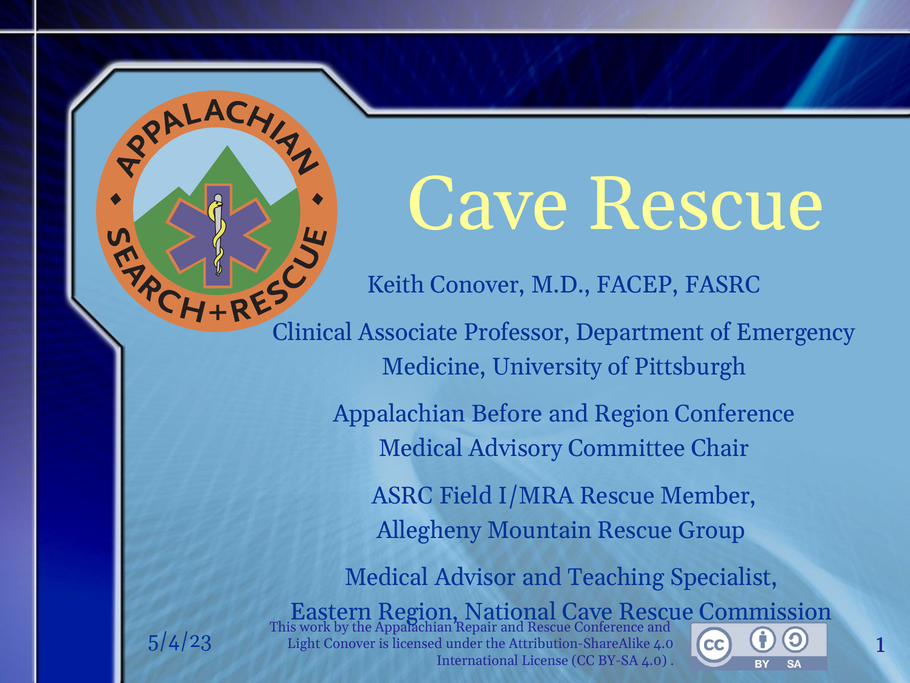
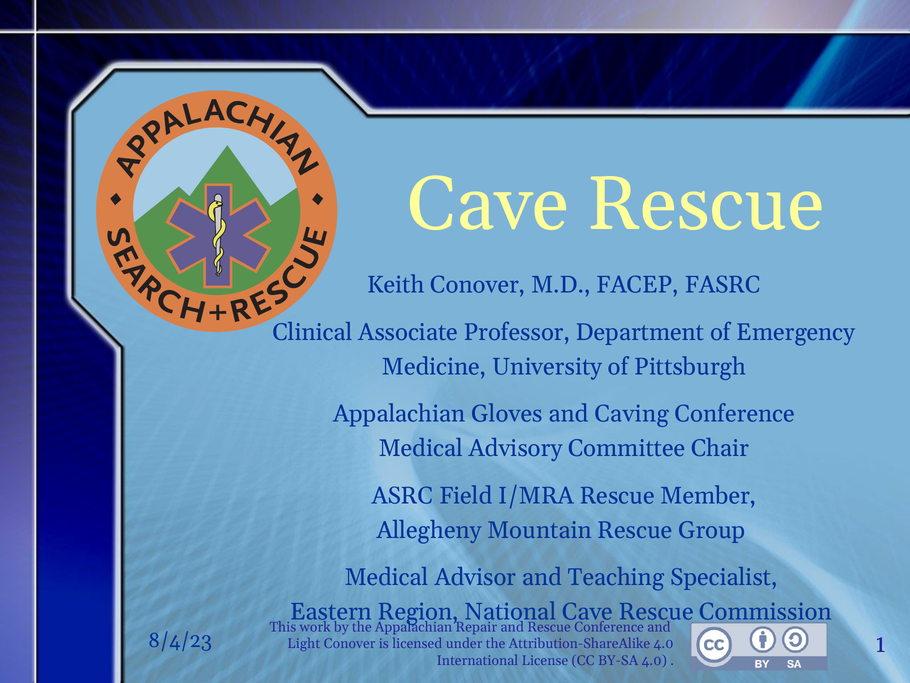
Before: Before -> Gloves
and Region: Region -> Caving
5/4/23: 5/4/23 -> 8/4/23
